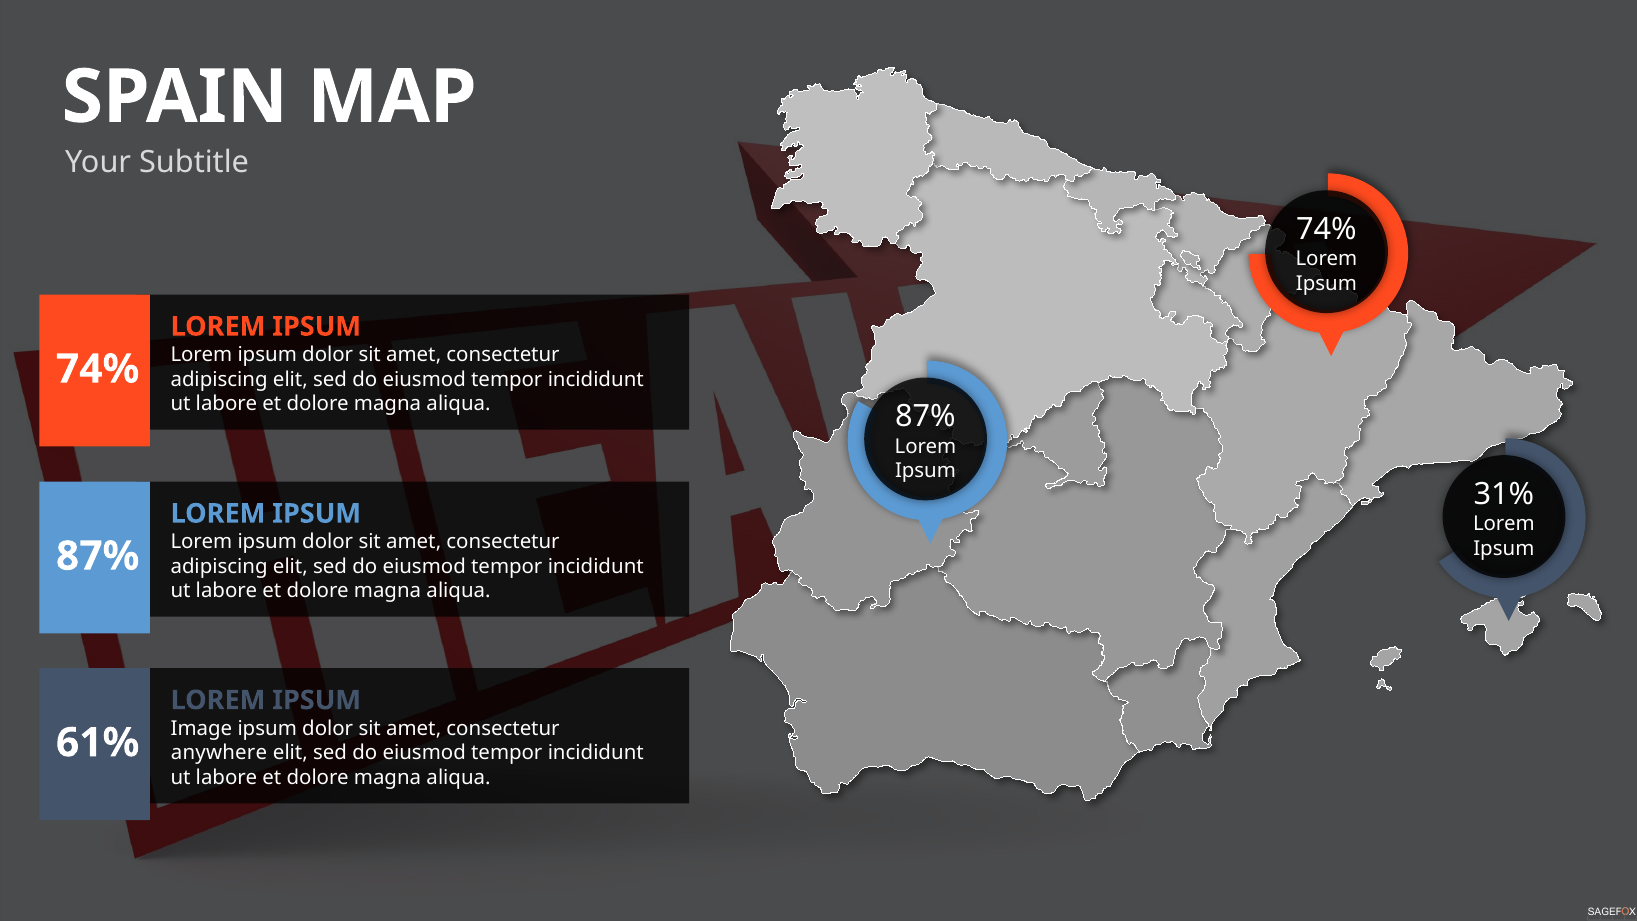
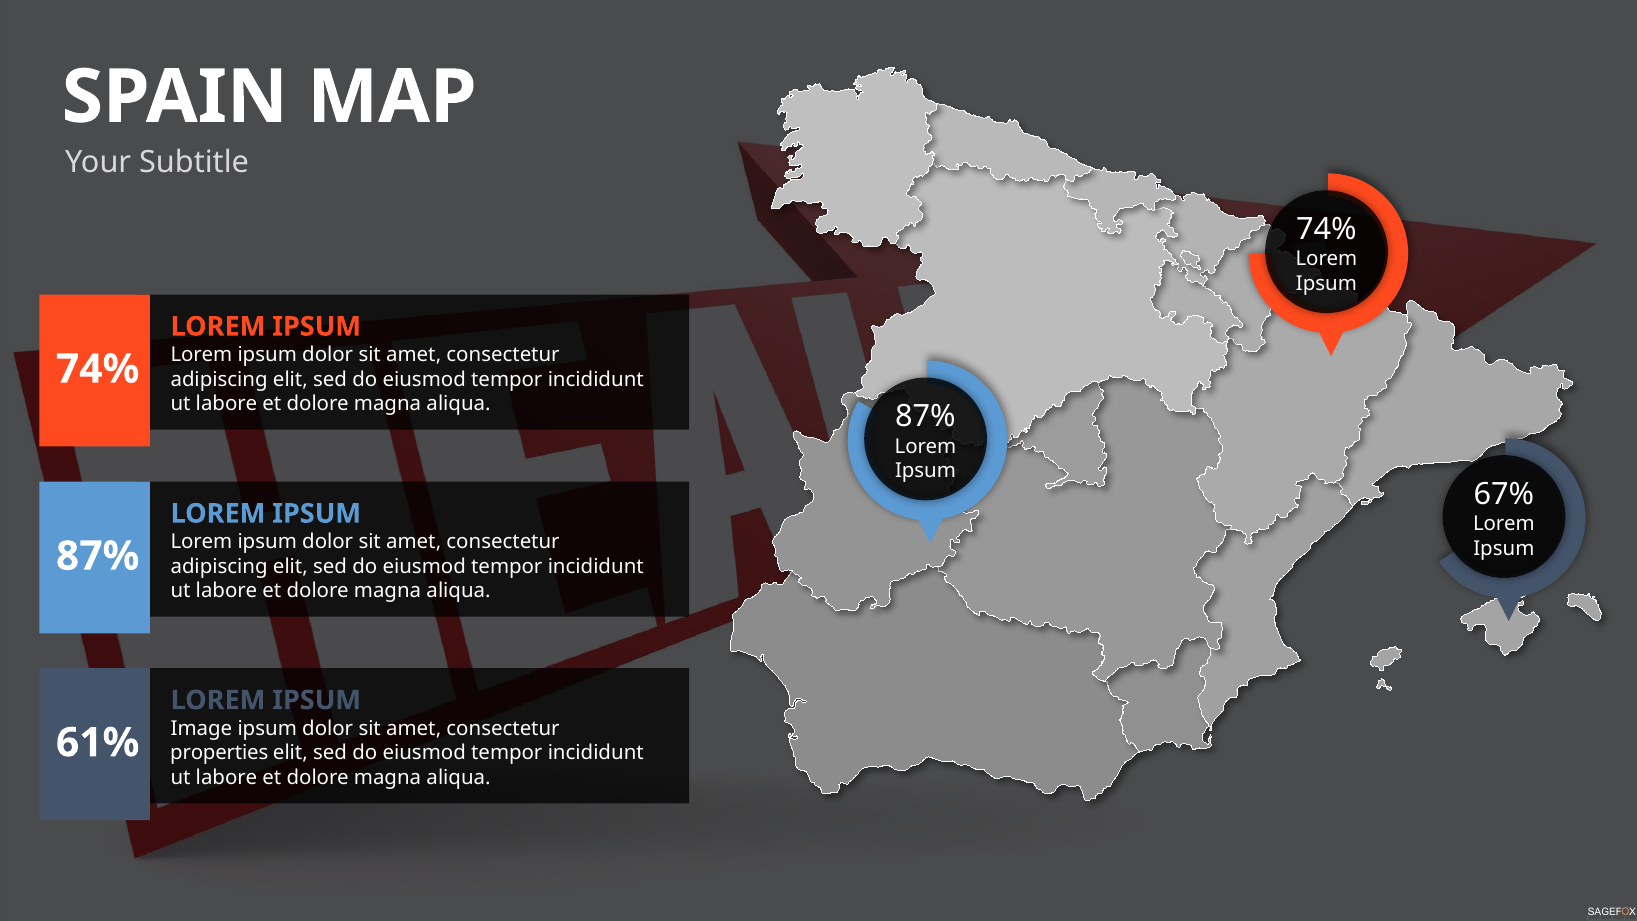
31%: 31% -> 67%
anywhere: anywhere -> properties
